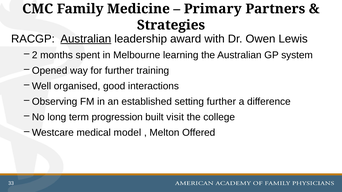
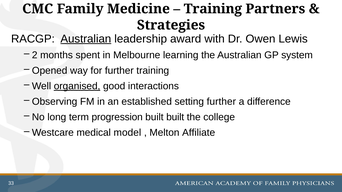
Primary at (213, 9): Primary -> Training
organised underline: none -> present
built visit: visit -> built
Offered: Offered -> Affiliate
